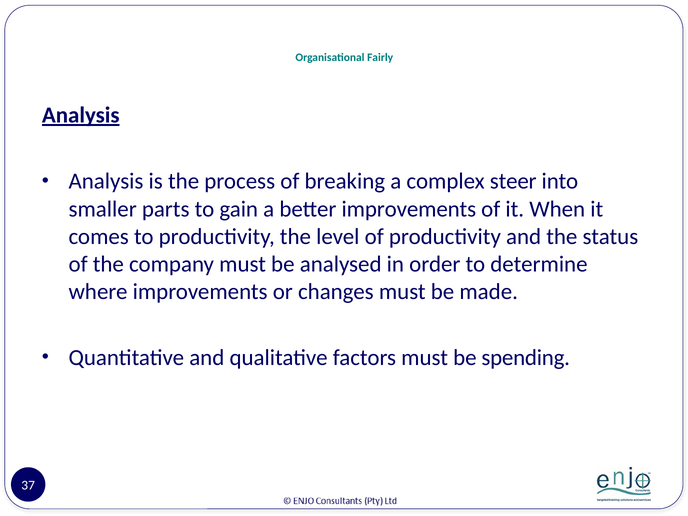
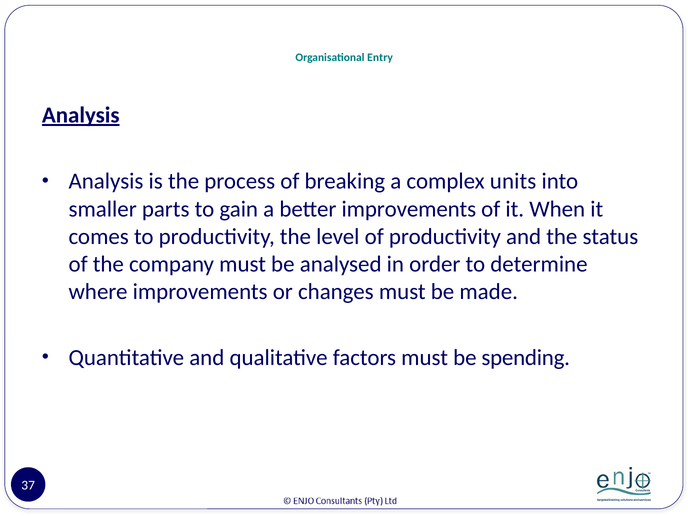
Fairly: Fairly -> Entry
steer: steer -> units
